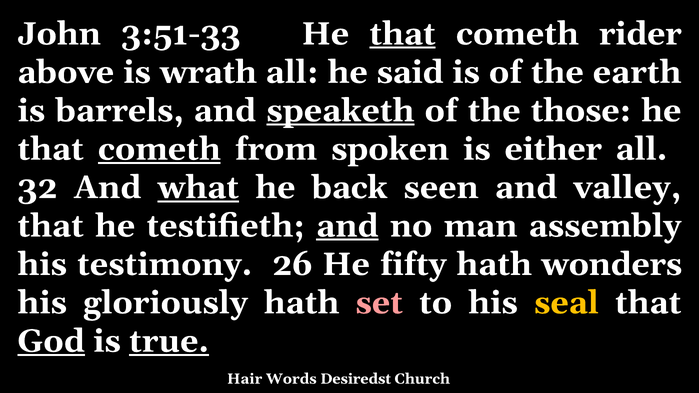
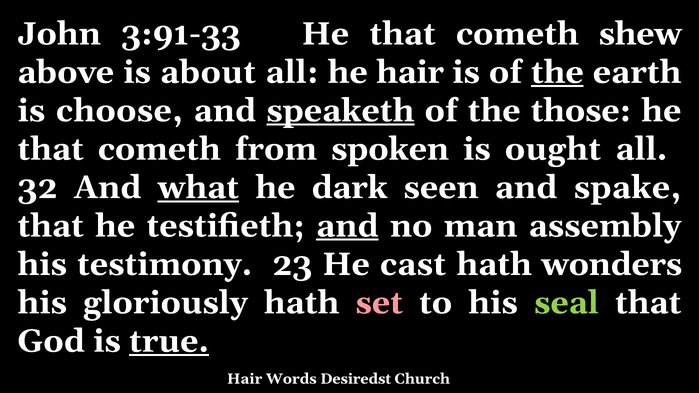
3:51-33: 3:51-33 -> 3:91-33
that at (403, 34) underline: present -> none
rider: rider -> shew
wrath: wrath -> about
he said: said -> hair
the at (557, 72) underline: none -> present
barrels: barrels -> choose
cometh at (159, 149) underline: present -> none
either: either -> ought
back: back -> dark
valley: valley -> spake
26: 26 -> 23
fifty: fifty -> cast
seal colour: yellow -> light green
God underline: present -> none
